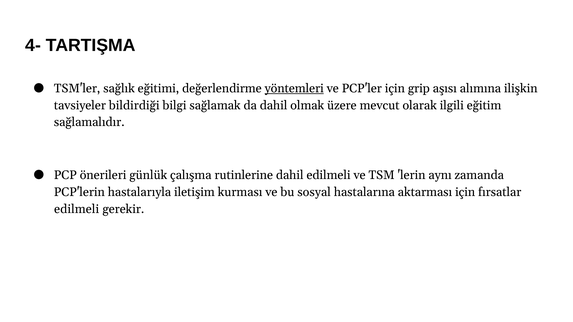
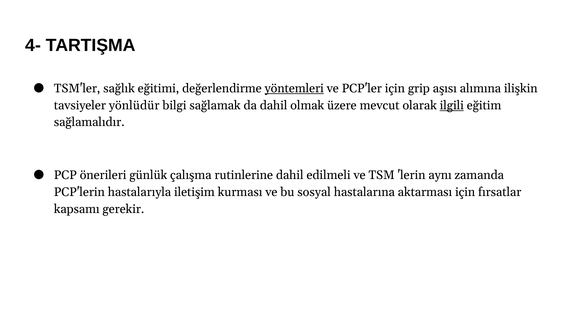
bildirdiği: bildirdiği -> yönlüdür
ilgili underline: none -> present
edilmeli at (77, 209): edilmeli -> kapsamı
